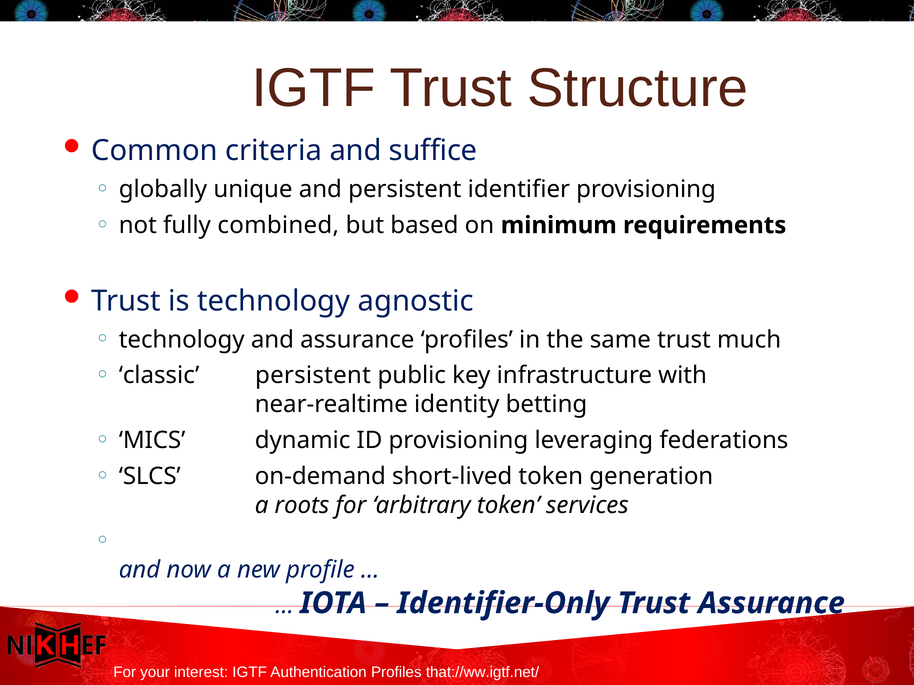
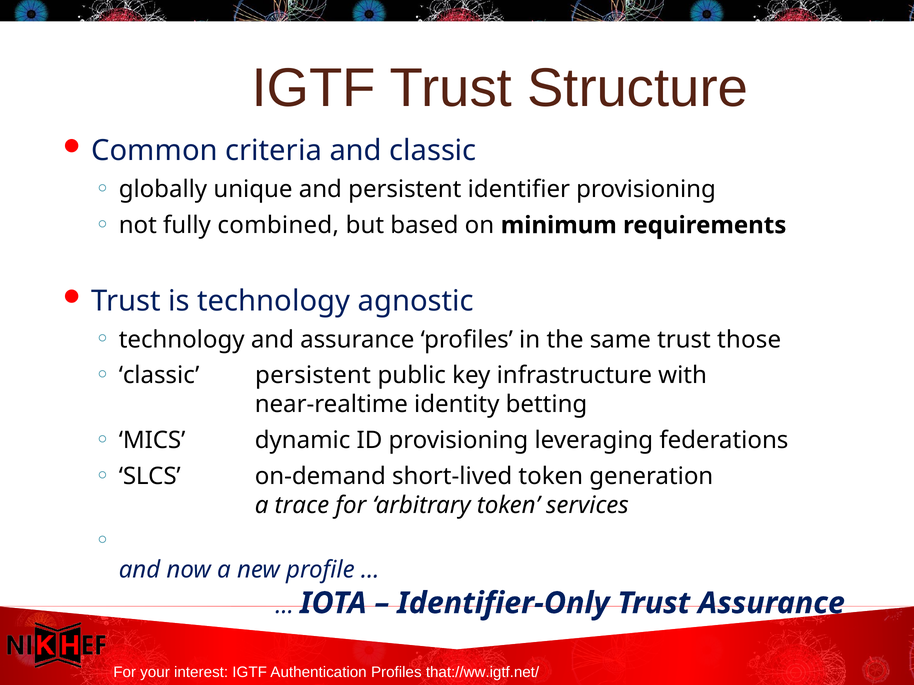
and suffice: suffice -> classic
much: much -> those
roots: roots -> trace
